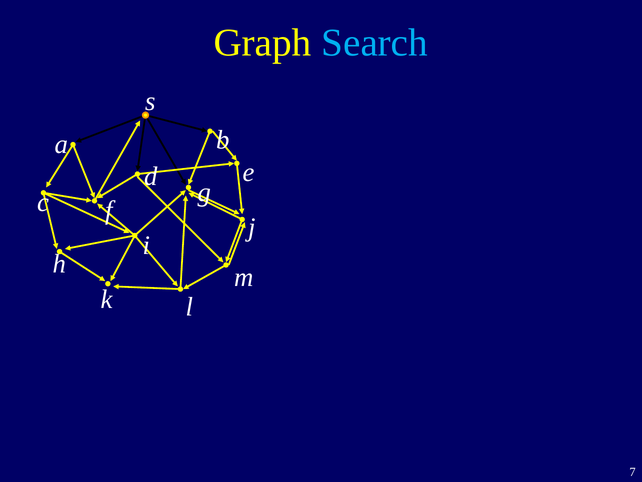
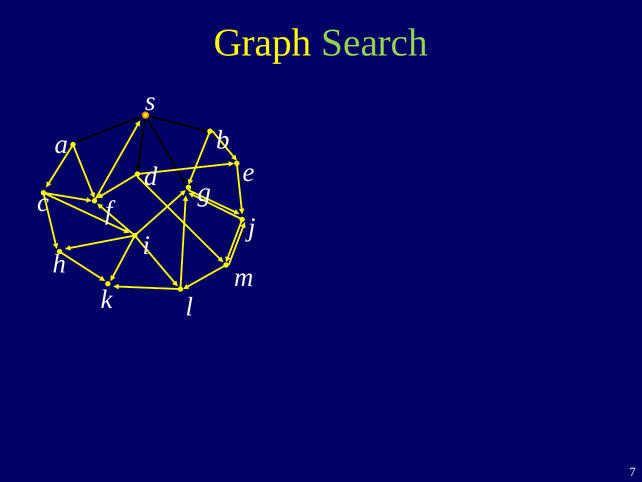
Search colour: light blue -> light green
